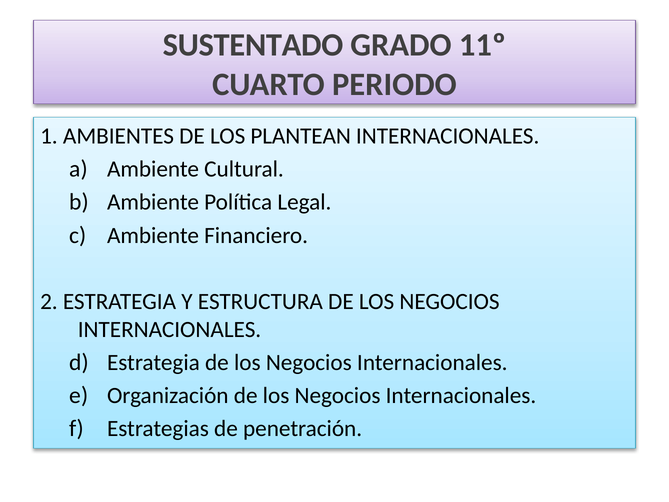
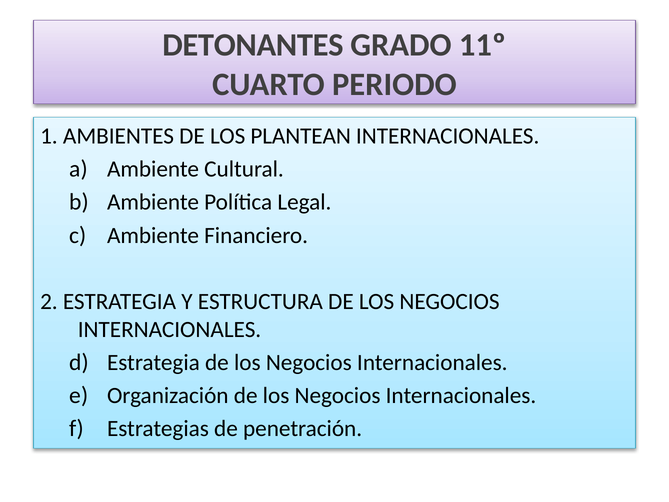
SUSTENTADO: SUSTENTADO -> DETONANTES
